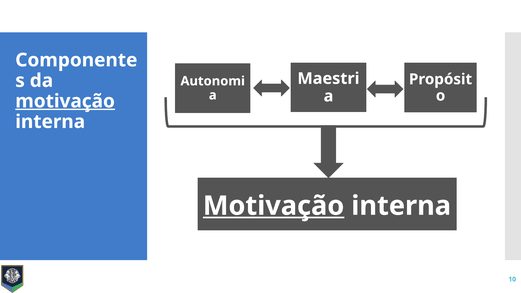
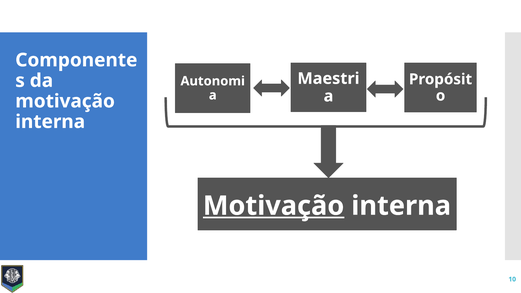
motivação at (65, 101) underline: present -> none
